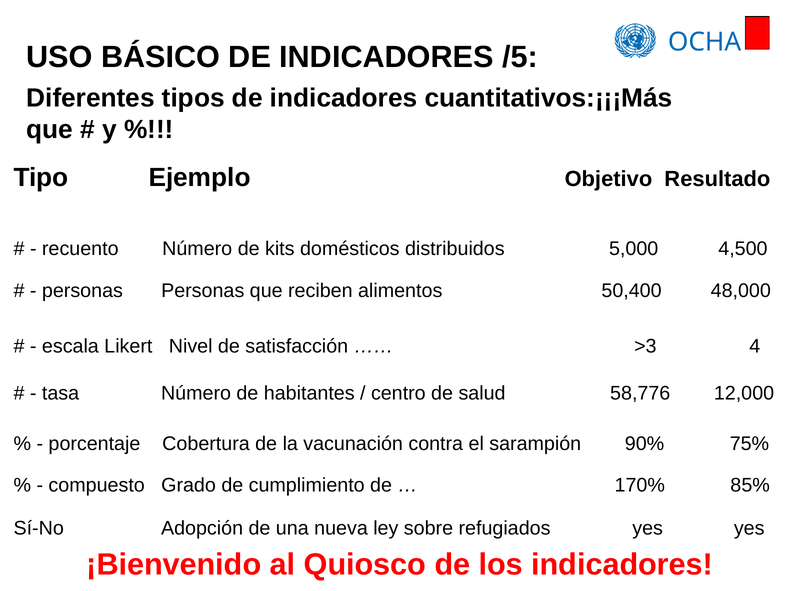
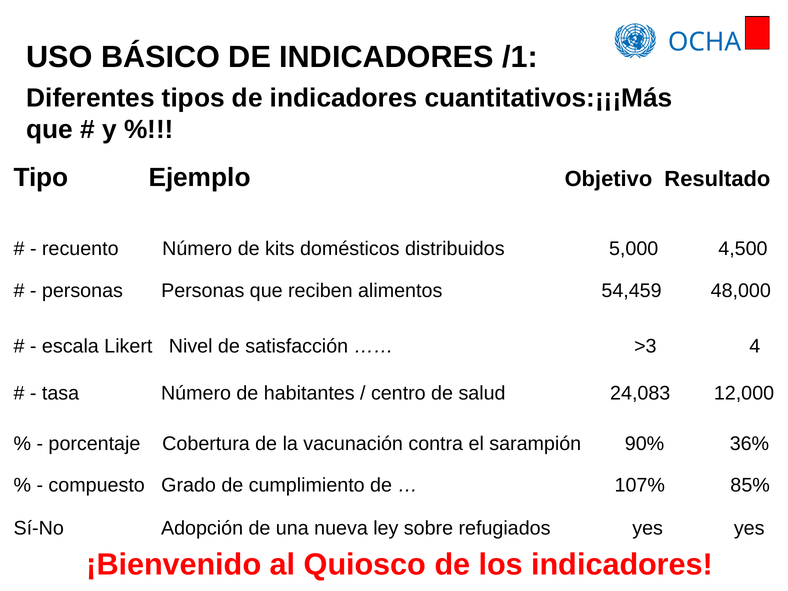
/5: /5 -> /1
50,400: 50,400 -> 54,459
58,776: 58,776 -> 24,083
75%: 75% -> 36%
170%: 170% -> 107%
